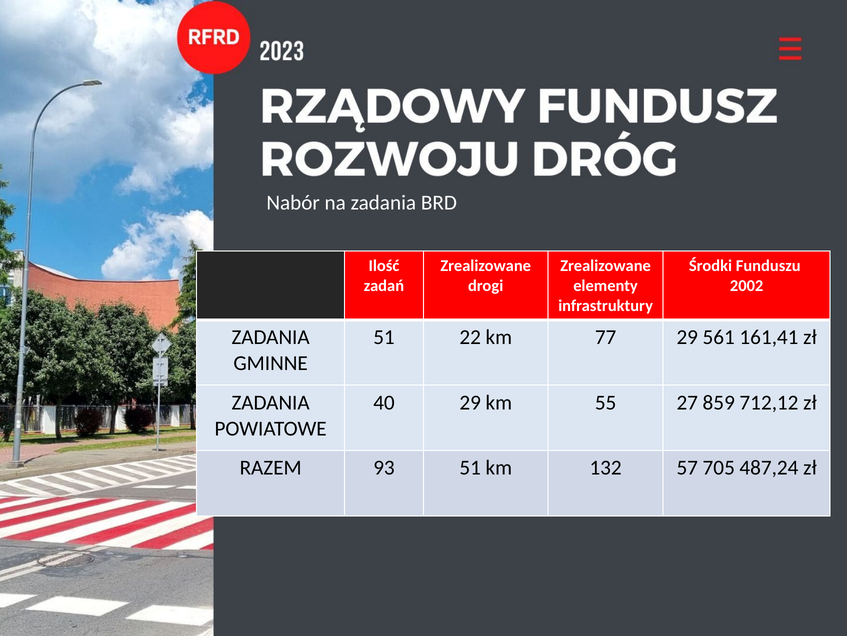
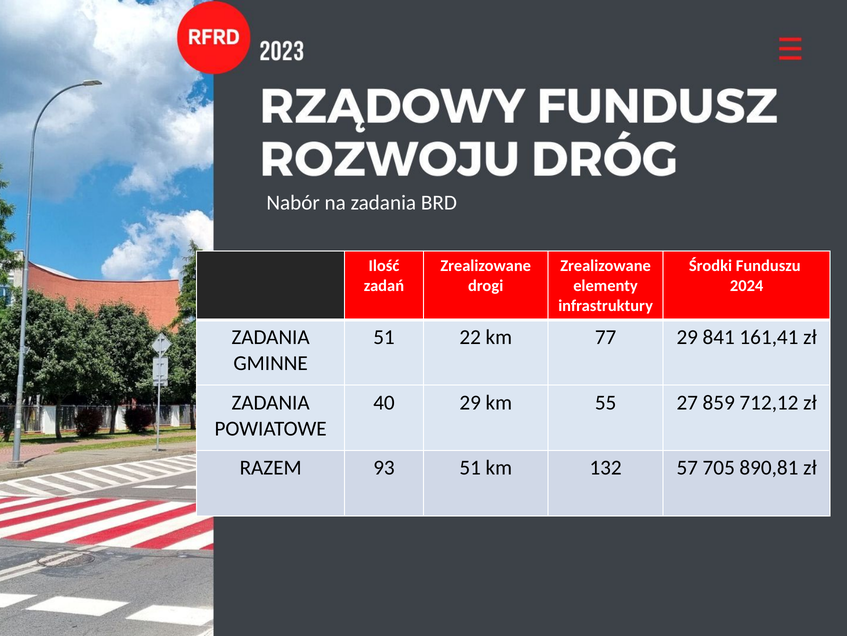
2002: 2002 -> 2024
561: 561 -> 841
487,24: 487,24 -> 890,81
